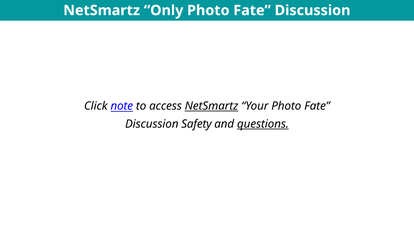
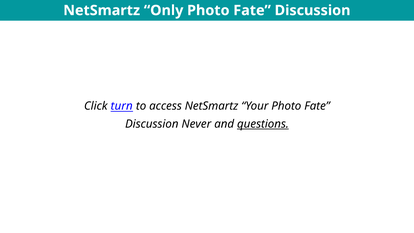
note: note -> turn
NetSmartz at (212, 106) underline: present -> none
Safety: Safety -> Never
